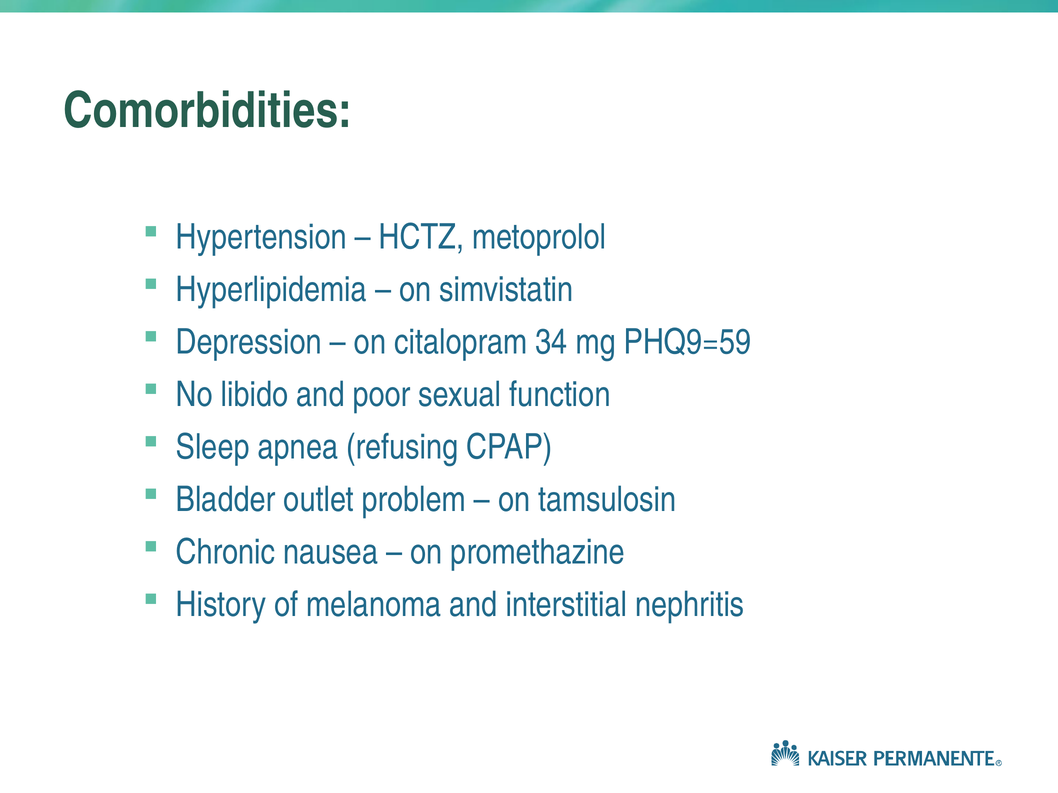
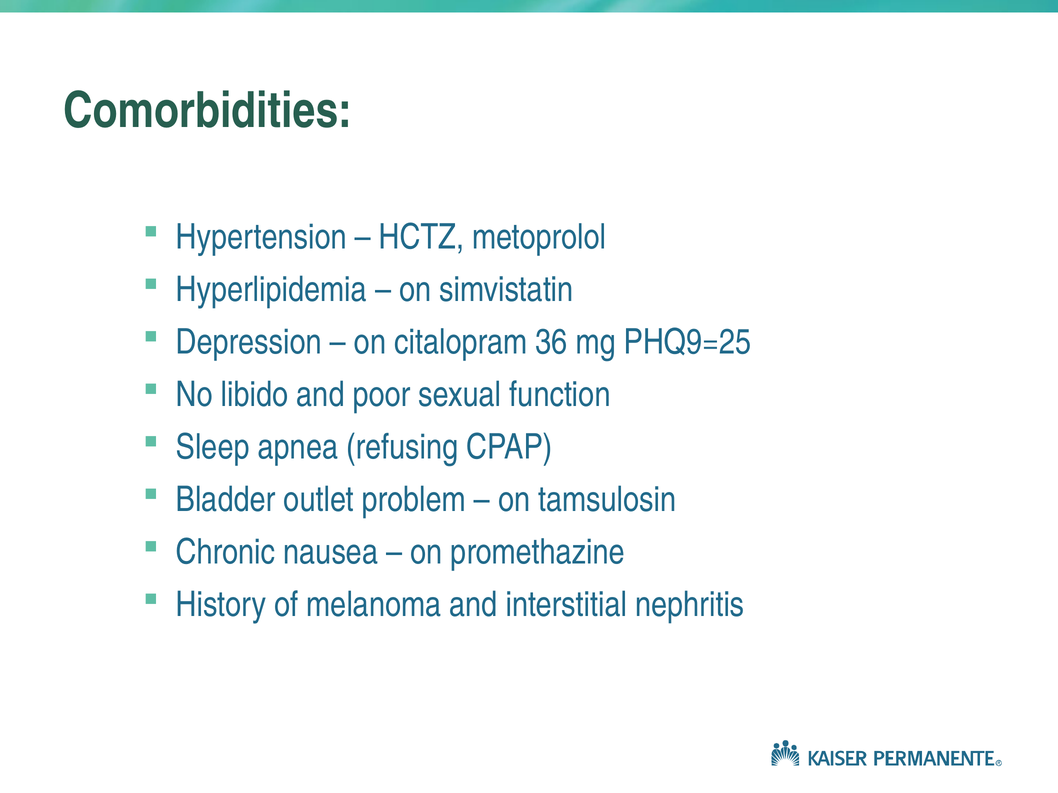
34: 34 -> 36
PHQ9=59: PHQ9=59 -> PHQ9=25
